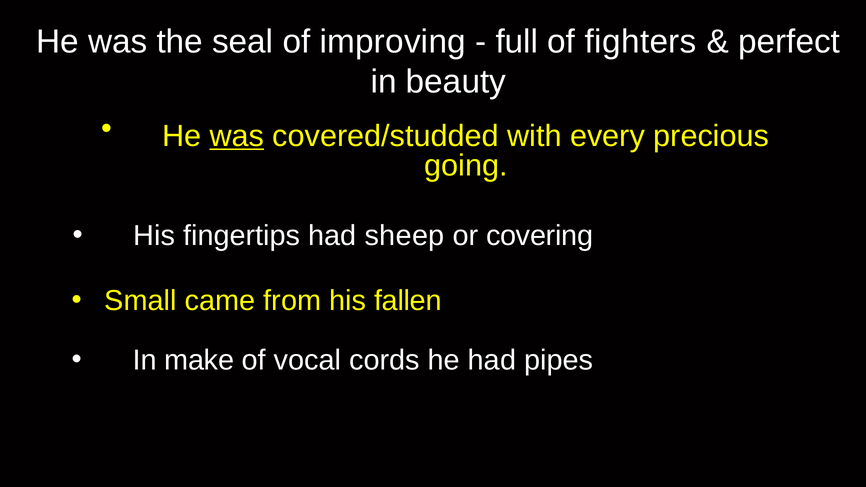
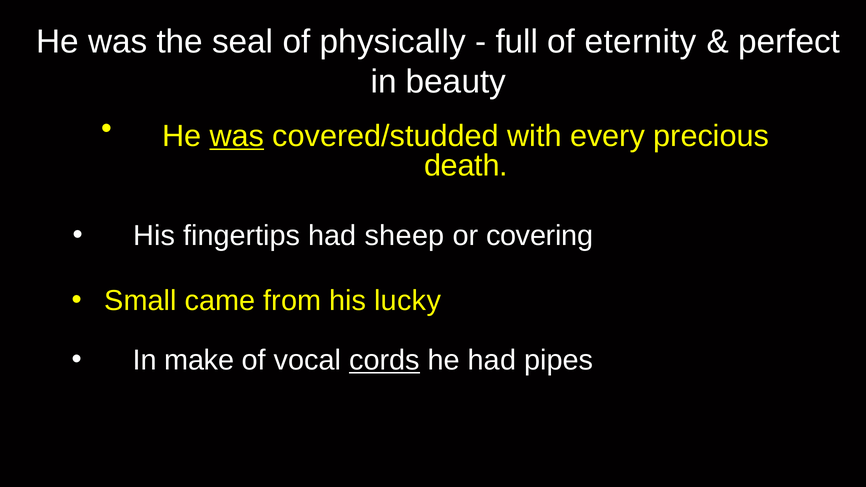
improving: improving -> physically
fighters: fighters -> eternity
going: going -> death
fallen: fallen -> lucky
cords underline: none -> present
